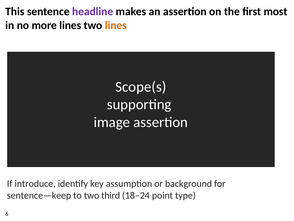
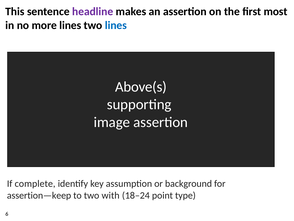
lines at (116, 25) colour: orange -> blue
Scope(s: Scope(s -> Above(s
introduce: introduce -> complete
sentence—keep: sentence—keep -> assertion—keep
third: third -> with
